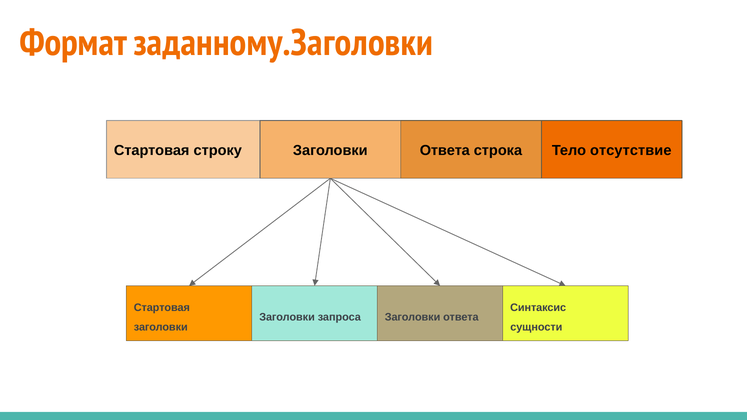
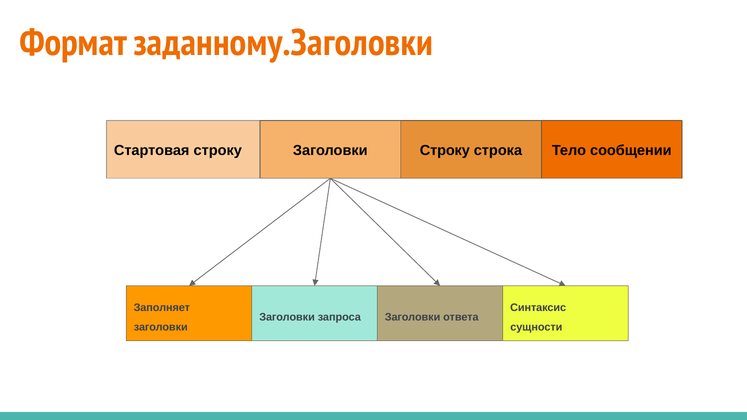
Ответа at (445, 151): Ответа -> Строку
отсутствие: отсутствие -> сообщении
Стартовая at (162, 308): Стартовая -> Заполняет
